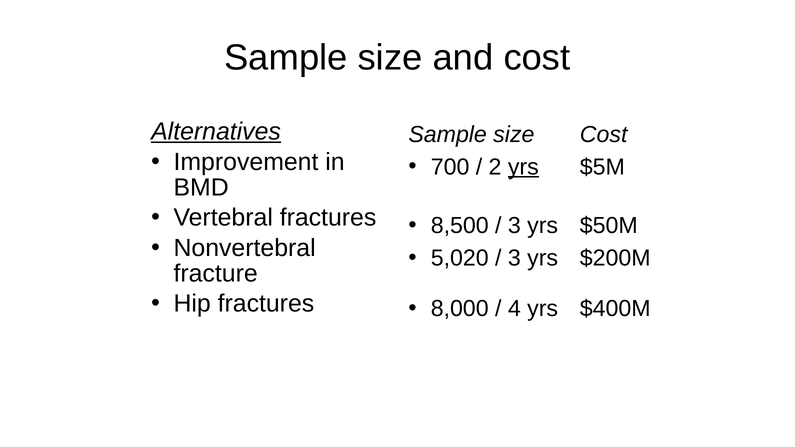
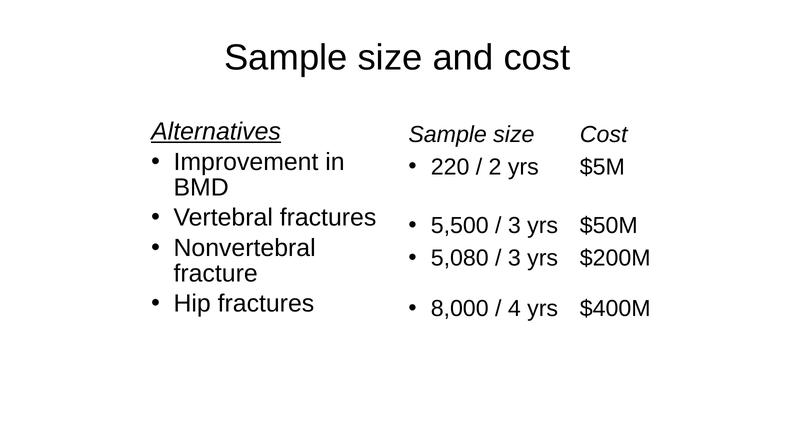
700: 700 -> 220
yrs at (523, 167) underline: present -> none
8,500: 8,500 -> 5,500
5,020: 5,020 -> 5,080
